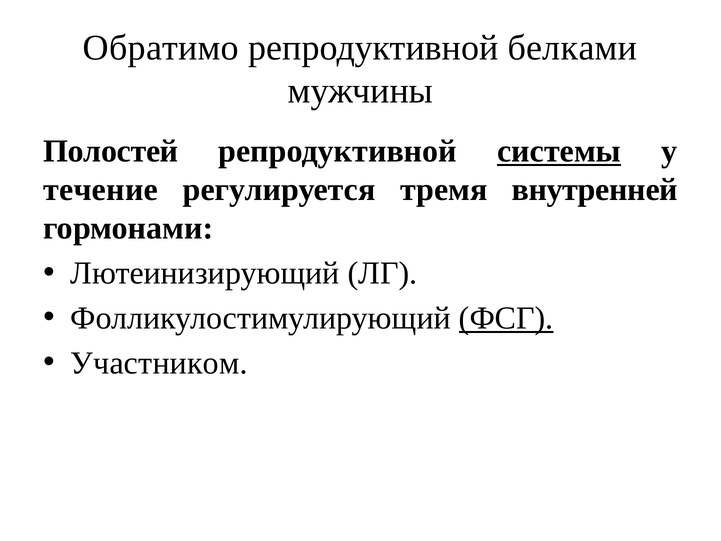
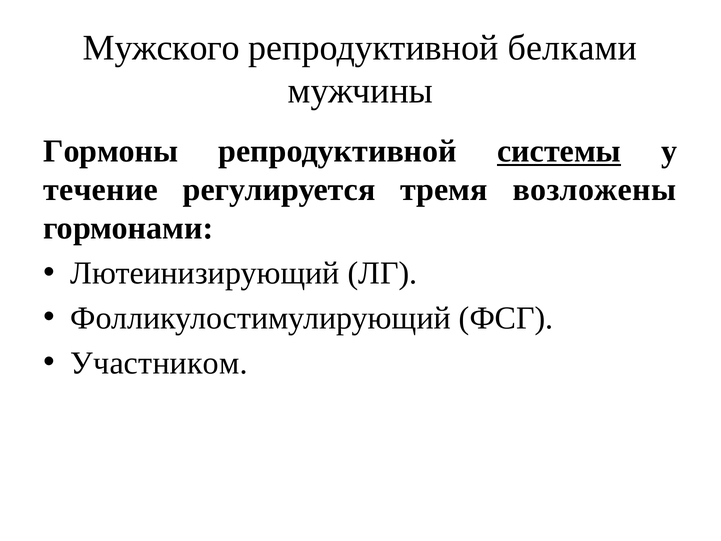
Обратимо: Обратимо -> Мужского
Полостей: Полостей -> Гормоны
внутренней: внутренней -> возложены
ФСГ underline: present -> none
